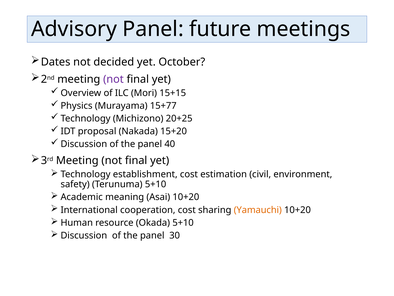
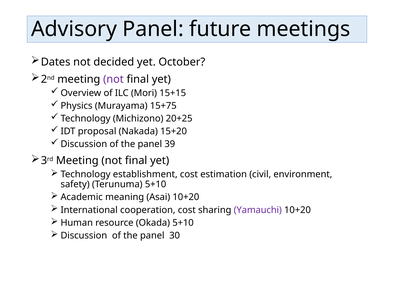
15+77: 15+77 -> 15+75
40: 40 -> 39
Yamauchi colour: orange -> purple
